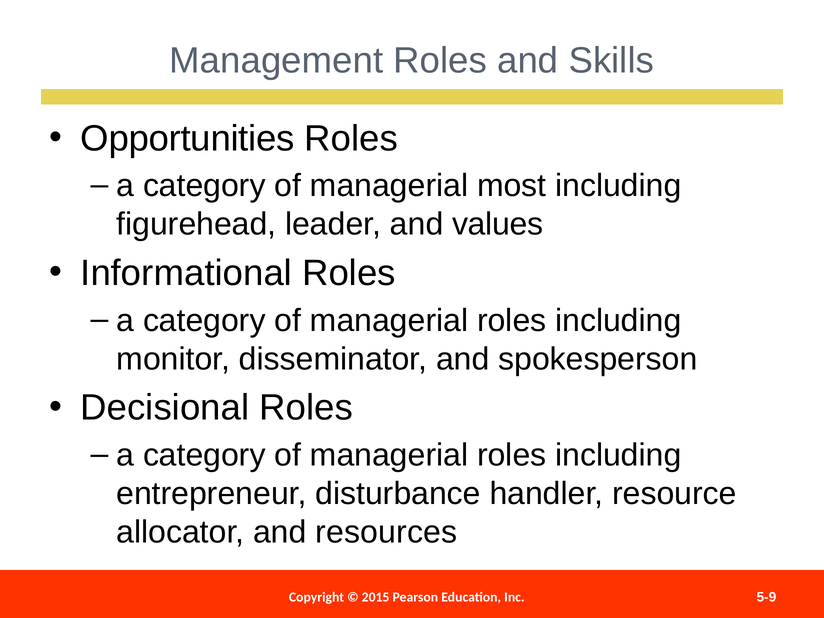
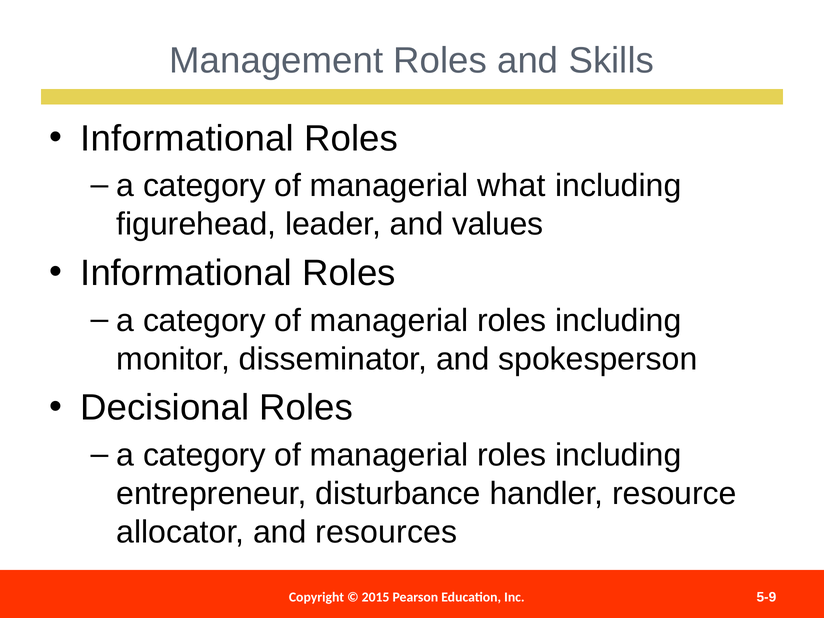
Opportunities at (187, 139): Opportunities -> Informational
most: most -> what
